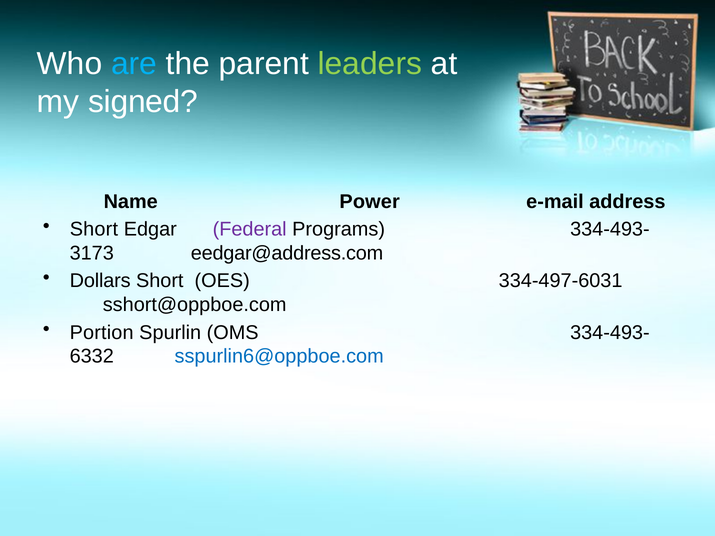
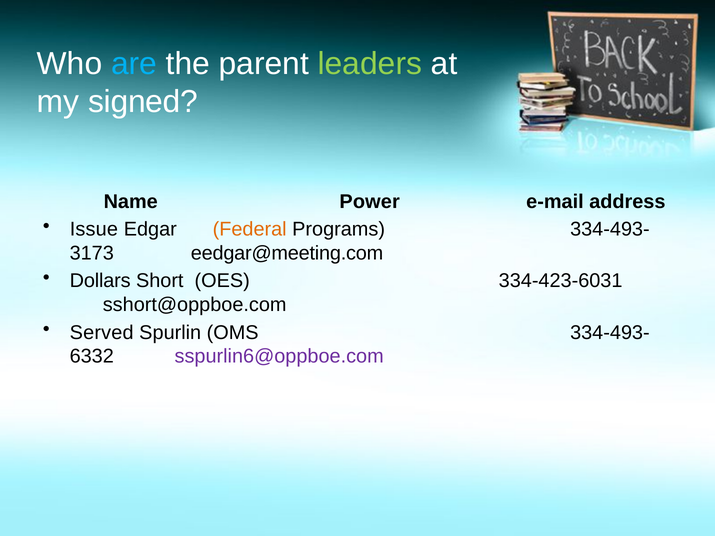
Short at (94, 229): Short -> Issue
Federal colour: purple -> orange
eedgar@address.com: eedgar@address.com -> eedgar@meeting.com
334-497-6031: 334-497-6031 -> 334-423-6031
Portion: Portion -> Served
sspurlin6@oppboe.com colour: blue -> purple
